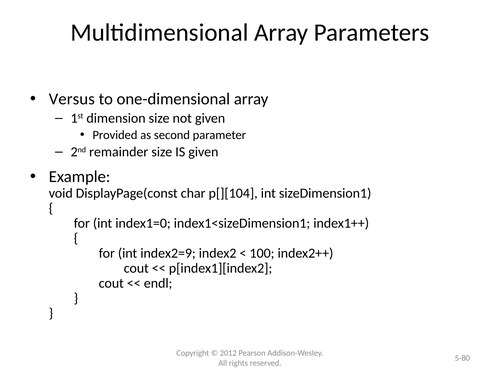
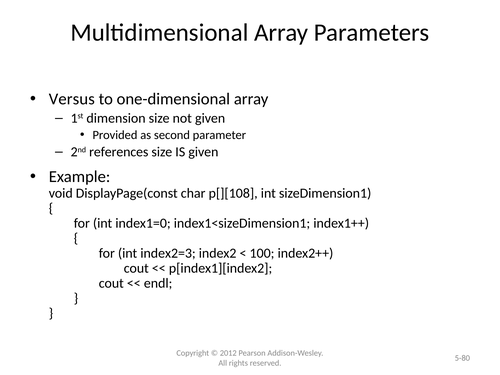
remainder: remainder -> references
p[][104: p[][104 -> p[][108
index2=9: index2=9 -> index2=3
